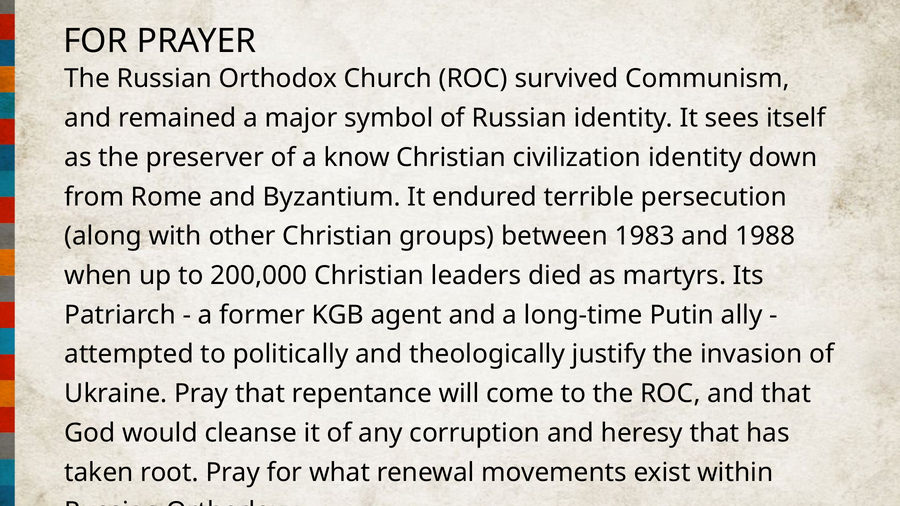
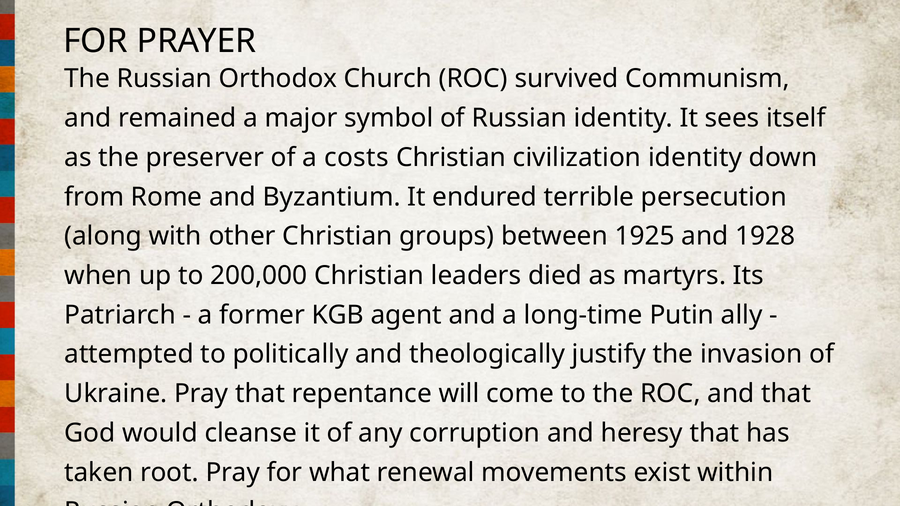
know: know -> costs
1983: 1983 -> 1925
1988: 1988 -> 1928
